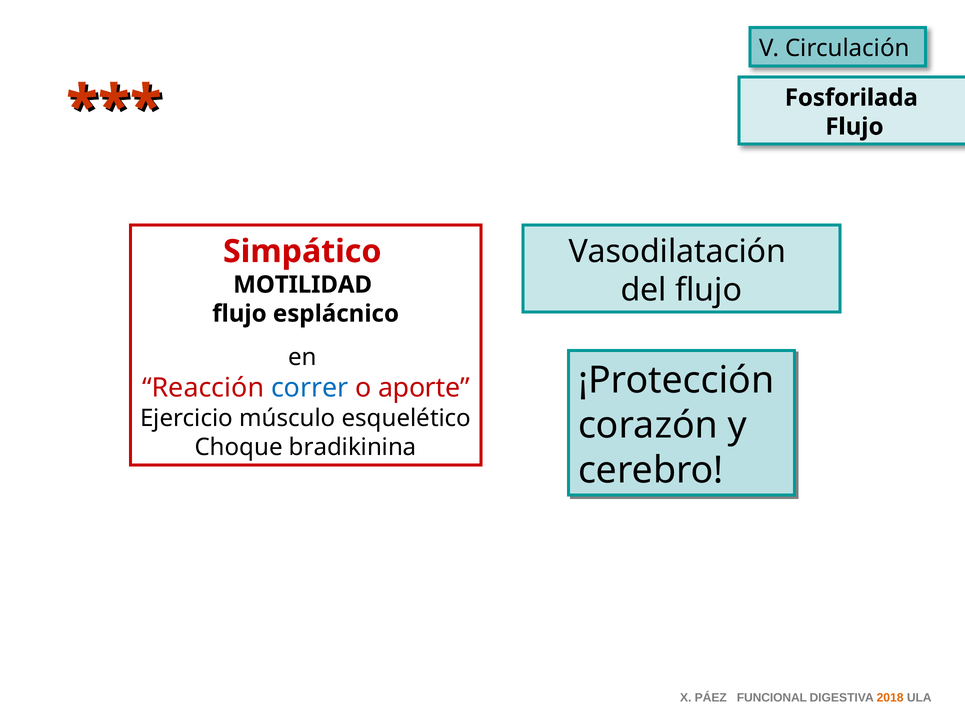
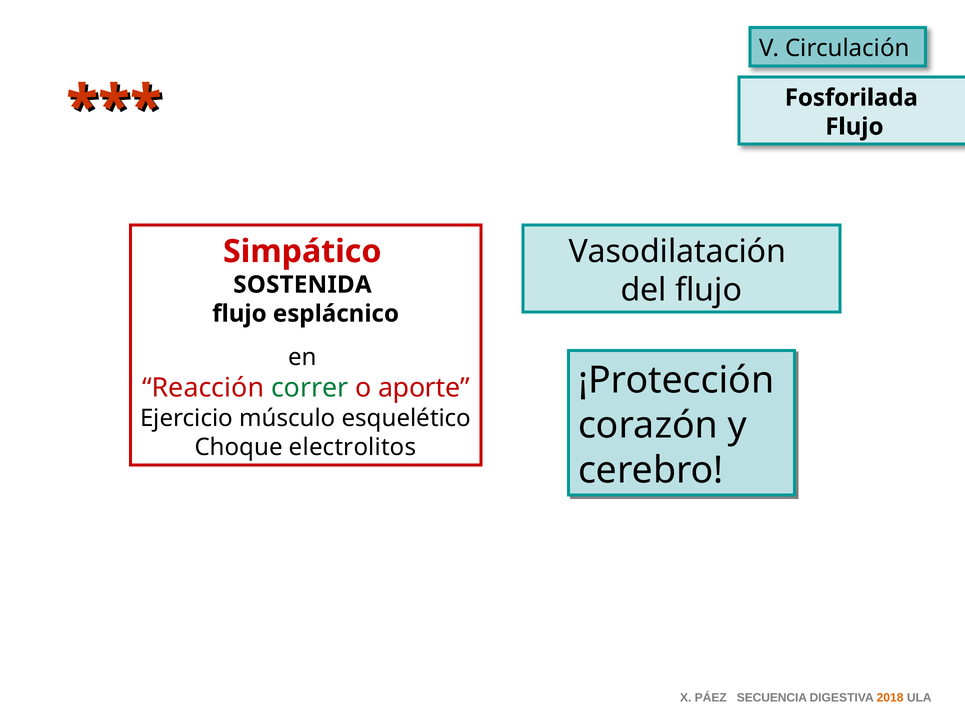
MOTILIDAD: MOTILIDAD -> SOSTENIDA
correr colour: blue -> green
bradikinina: bradikinina -> electrolitos
FUNCIONAL: FUNCIONAL -> SECUENCIA
